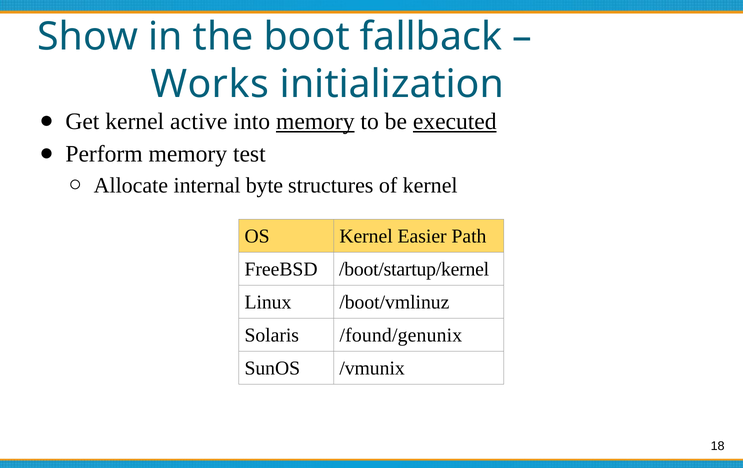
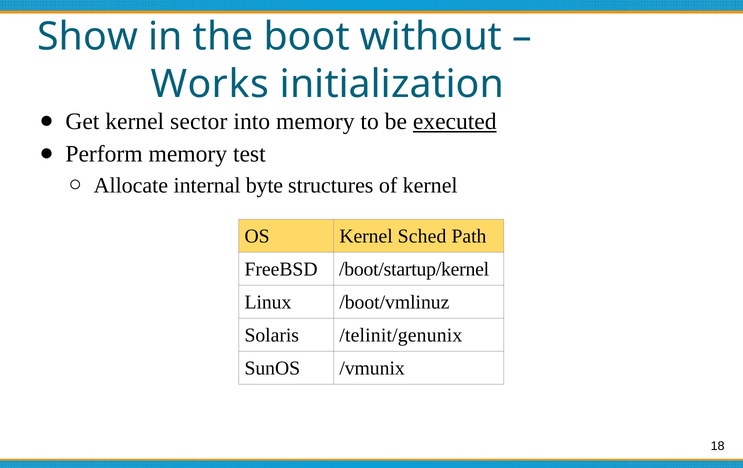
fallback: fallback -> without
active: active -> sector
memory at (315, 122) underline: present -> none
Easier: Easier -> Sched
/found/genunix: /found/genunix -> /telinit/genunix
